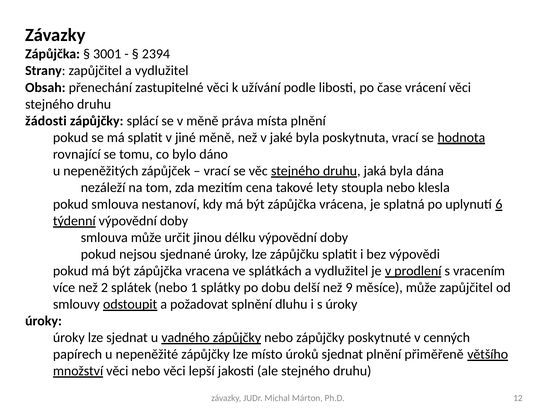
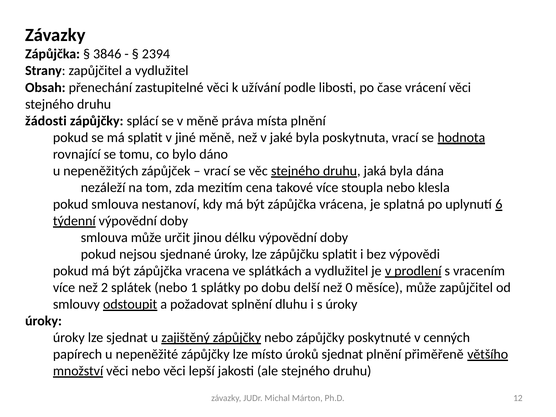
3001: 3001 -> 3846
takové lety: lety -> více
9: 9 -> 0
vadného: vadného -> zajištěný
